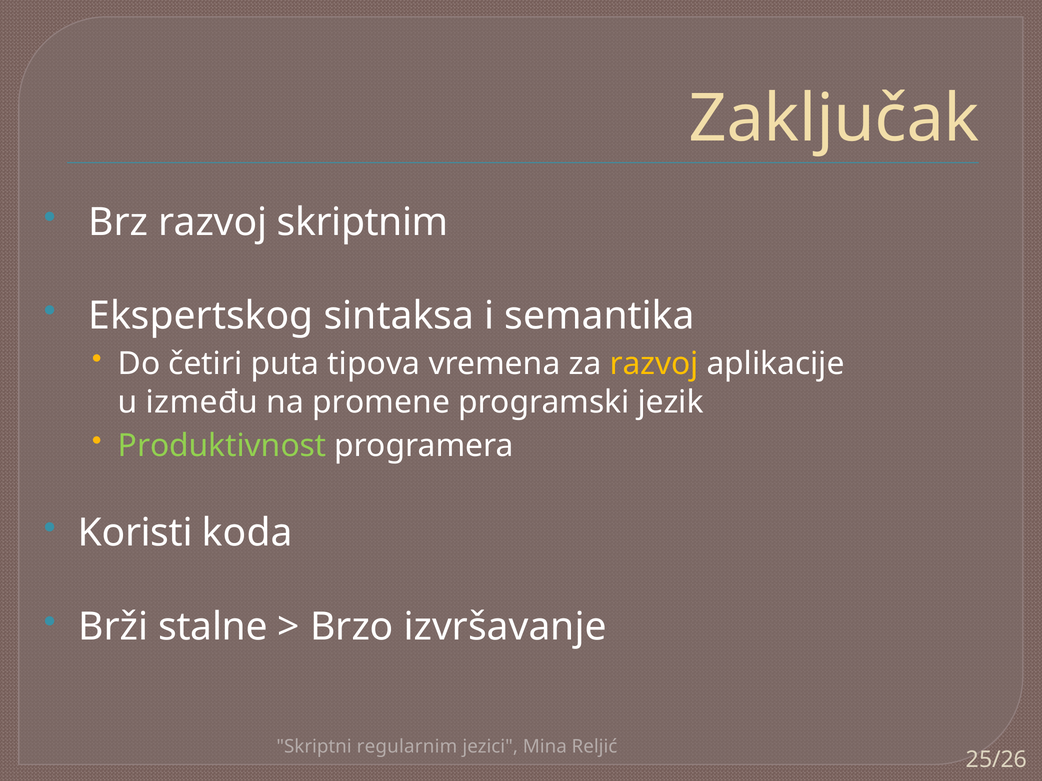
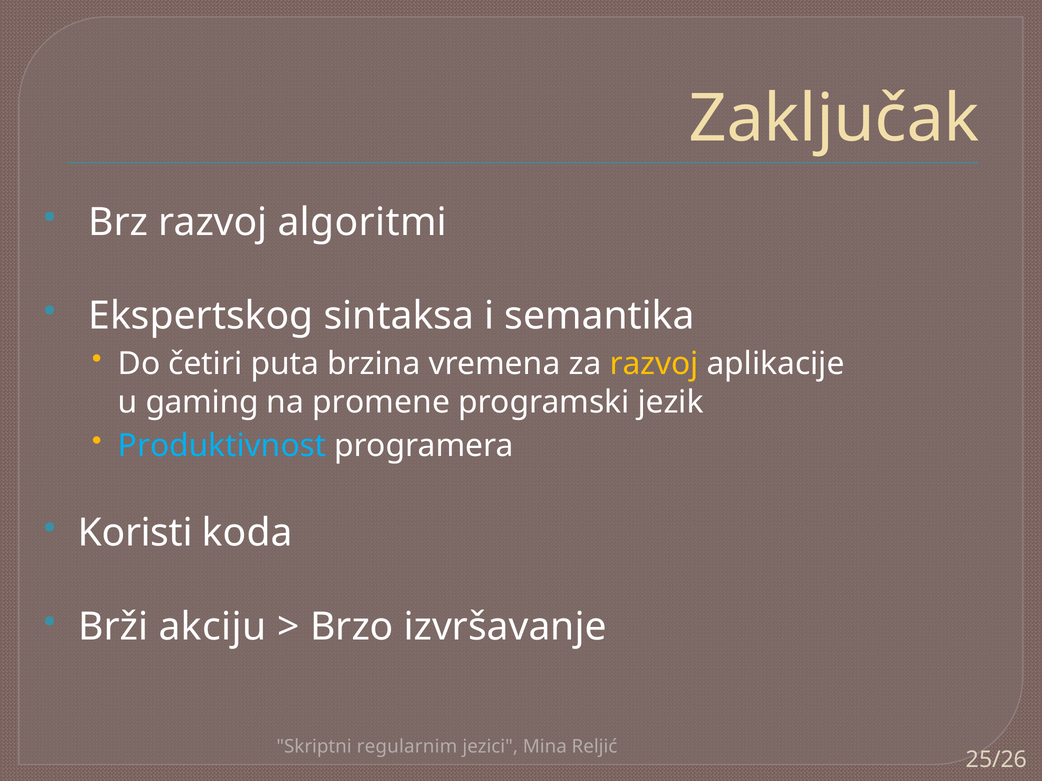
skriptnim: skriptnim -> algoritmi
tipova: tipova -> brzina
između: između -> gaming
Produktivnost colour: light green -> light blue
stalne: stalne -> akciju
